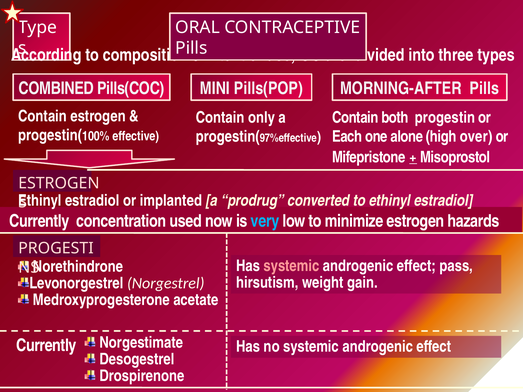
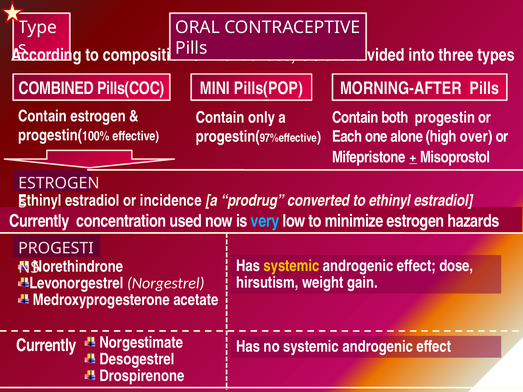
implanted: implanted -> incidence
systemic at (291, 266) colour: pink -> yellow
pass: pass -> dose
